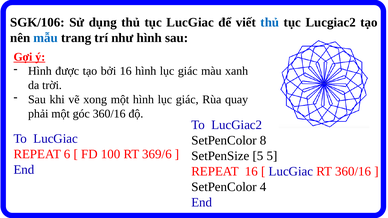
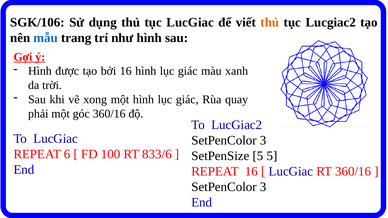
thủ at (270, 22) colour: blue -> orange
8 at (263, 140): 8 -> 3
369/6: 369/6 -> 833/6
4 at (263, 187): 4 -> 3
